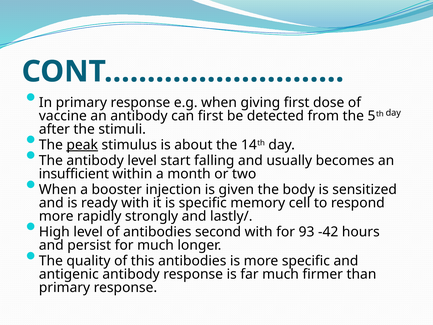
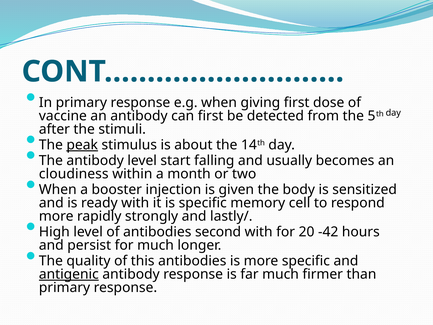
insufficient: insufficient -> cloudiness
93: 93 -> 20
antigenic underline: none -> present
